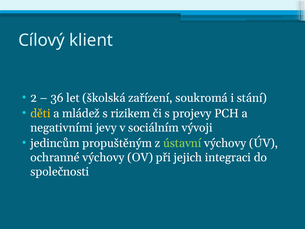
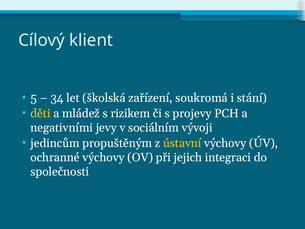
2: 2 -> 5
36: 36 -> 34
ústavní colour: light green -> yellow
